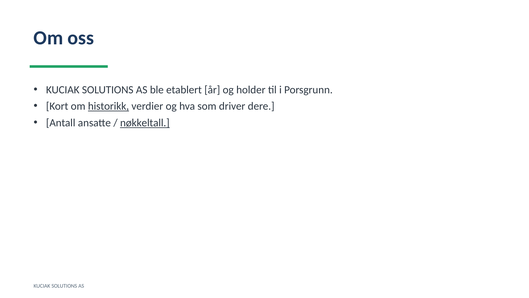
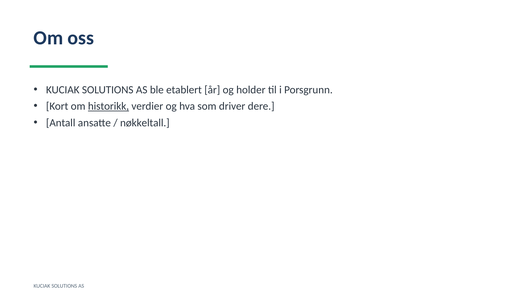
nøkkeltall underline: present -> none
